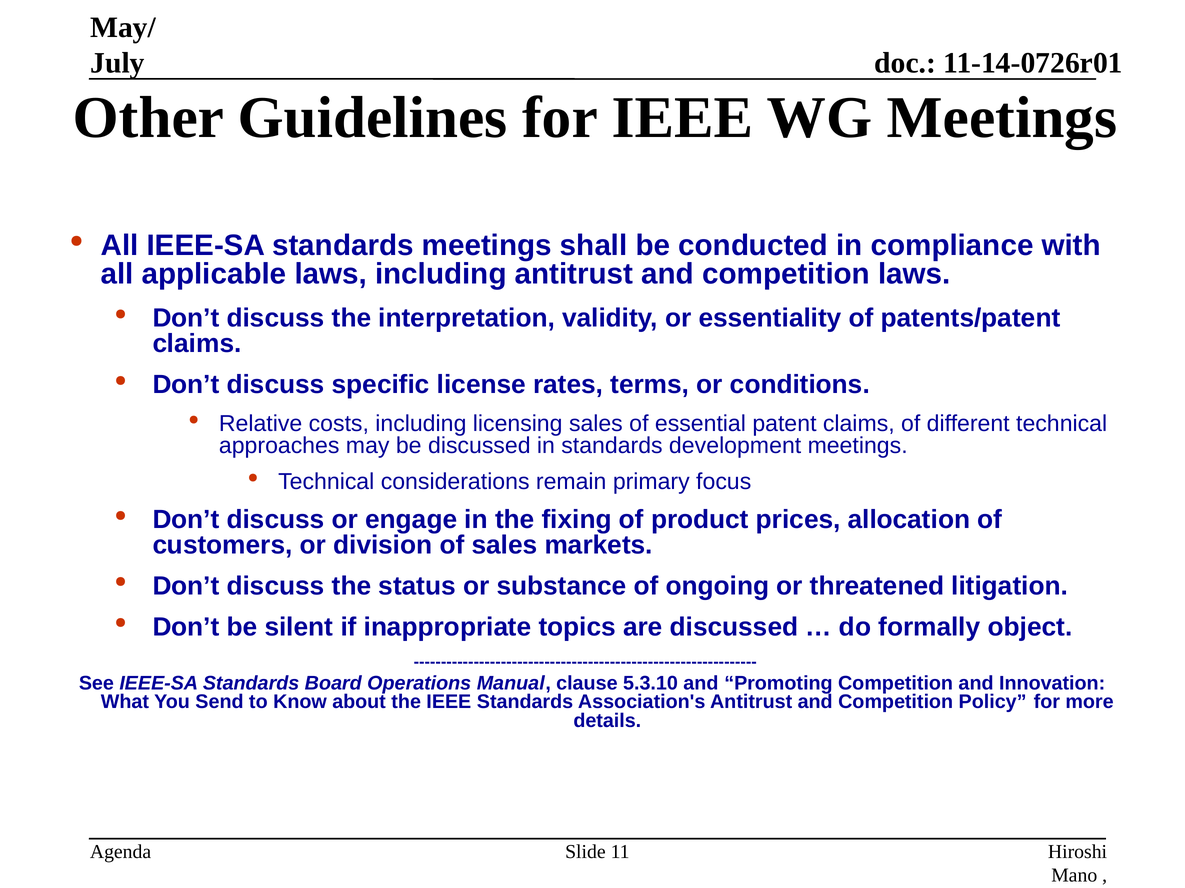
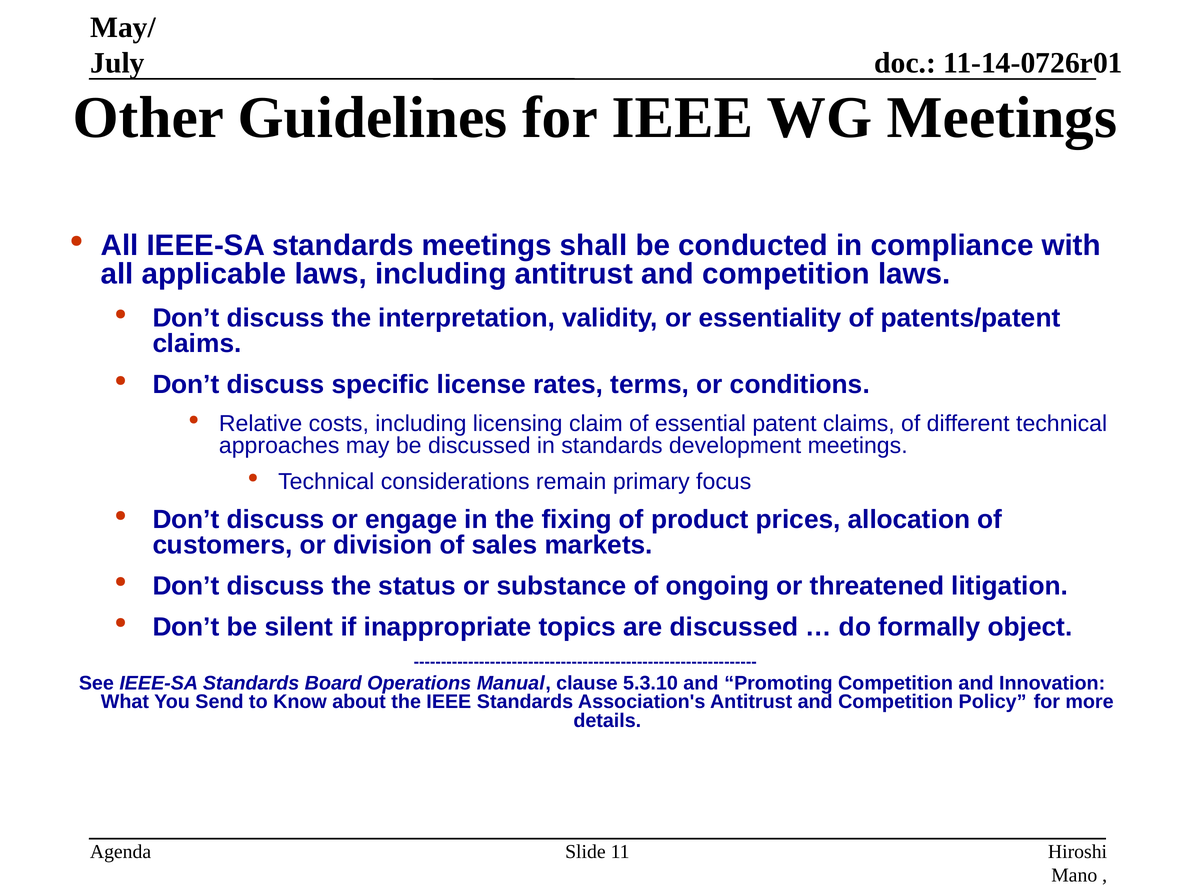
licensing sales: sales -> claim
